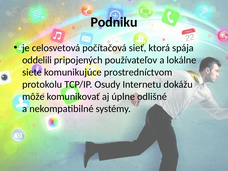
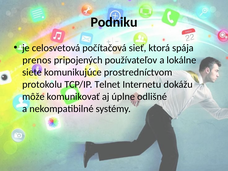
oddelili: oddelili -> prenos
Osudy: Osudy -> Telnet
